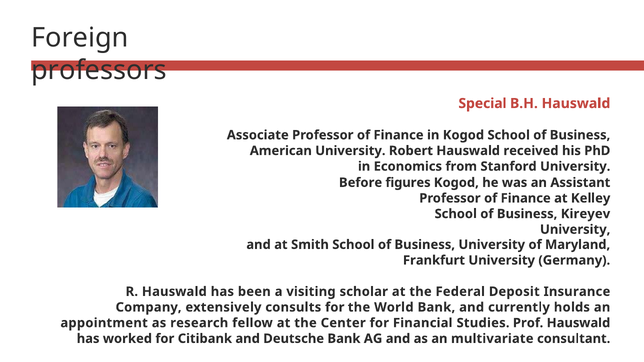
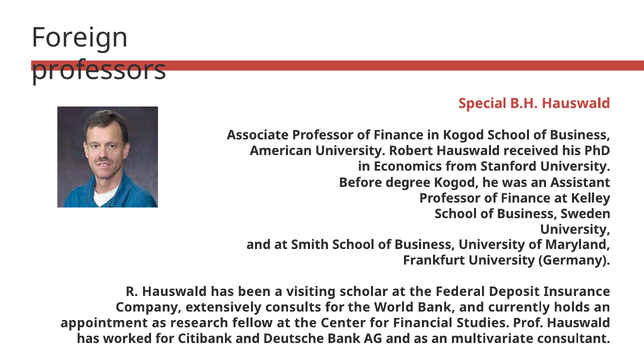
figures: figures -> degree
Kireyev: Kireyev -> Sweden
